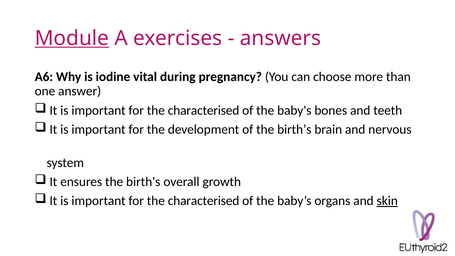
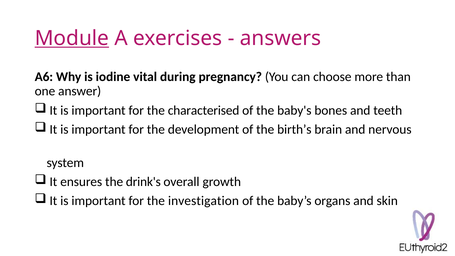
birth's: birth's -> drink's
characterised at (204, 201): characterised -> investigation
skin underline: present -> none
